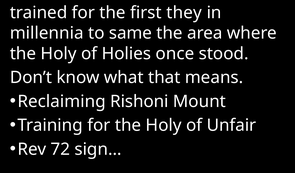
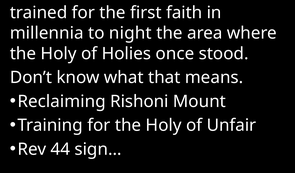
they: they -> faith
same: same -> night
72: 72 -> 44
